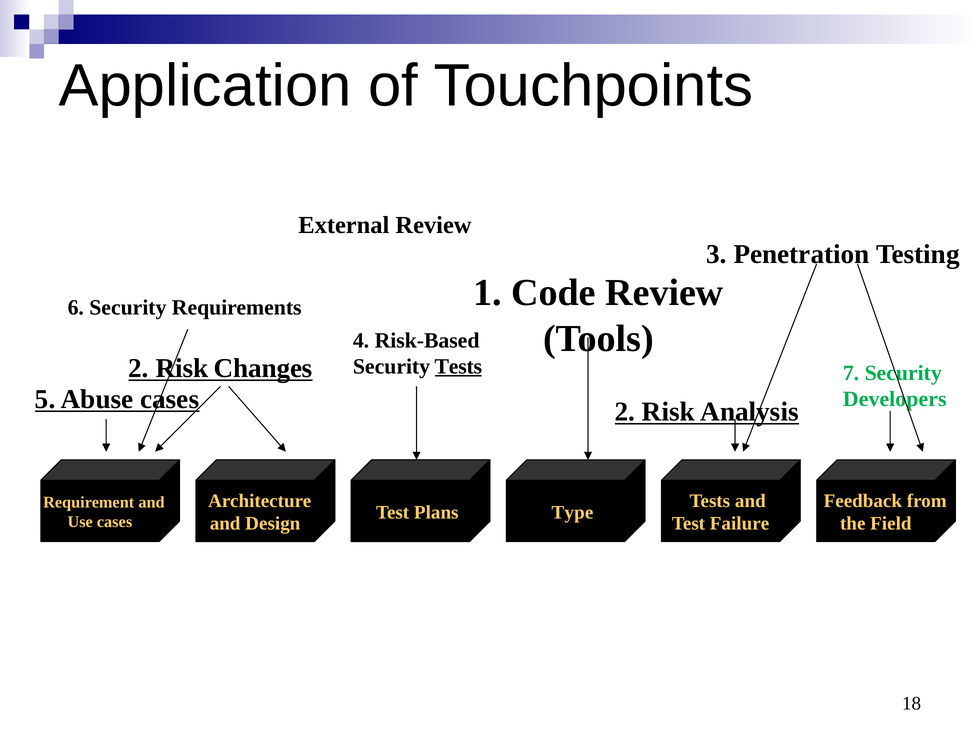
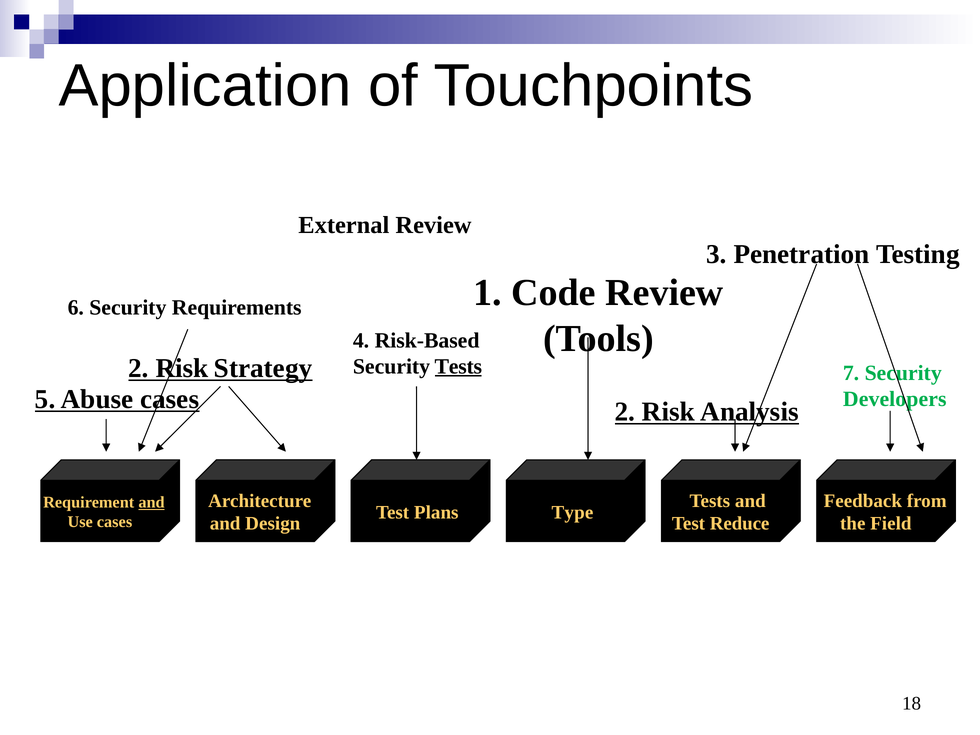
Changes: Changes -> Strategy
and at (151, 502) underline: none -> present
Failure: Failure -> Reduce
